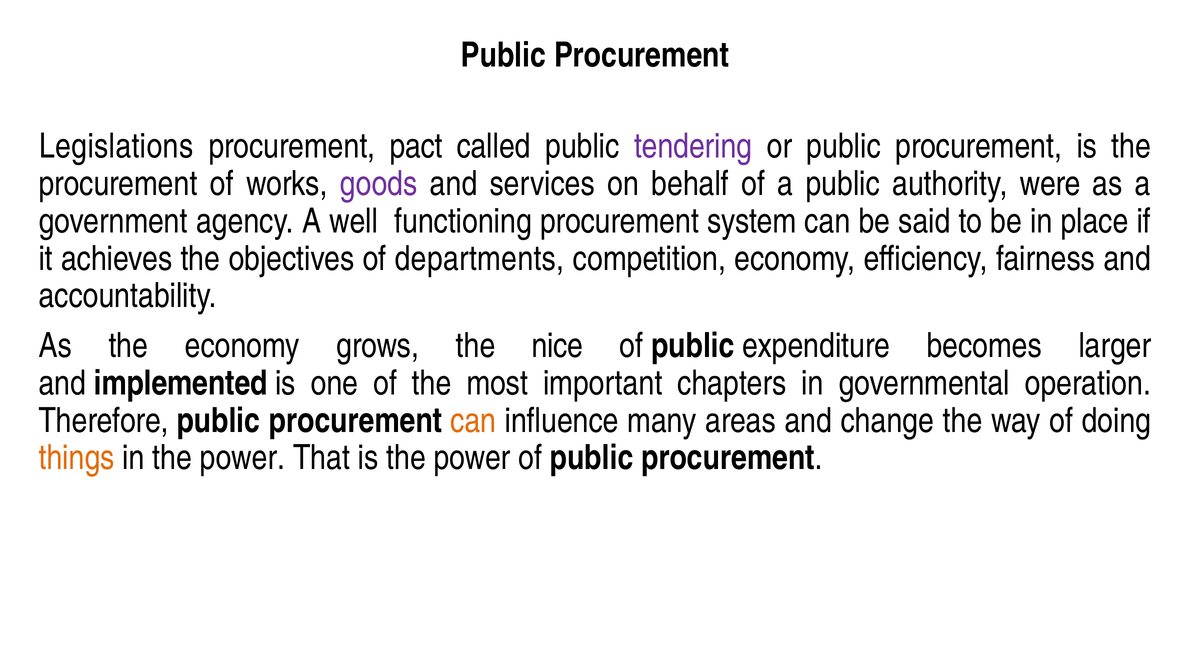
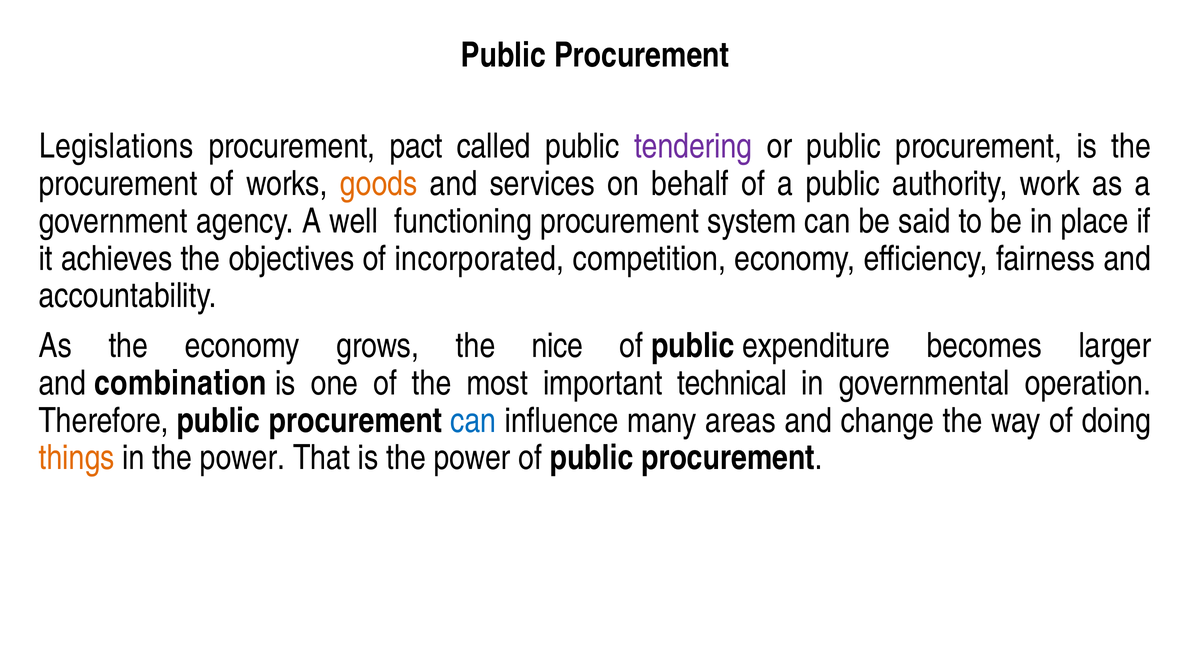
goods colour: purple -> orange
were: were -> work
departments: departments -> incorporated
implemented: implemented -> combination
chapters: chapters -> technical
can at (473, 421) colour: orange -> blue
